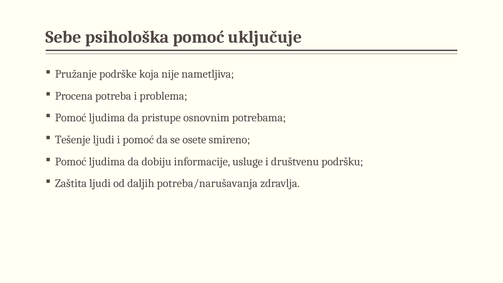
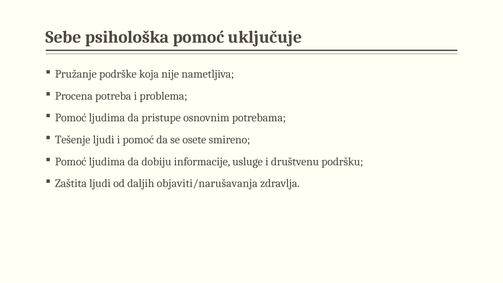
potreba/narušavanja: potreba/narušavanja -> objaviti/narušavanja
